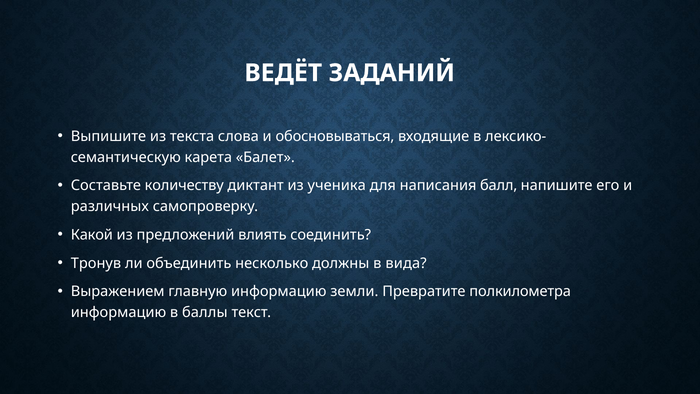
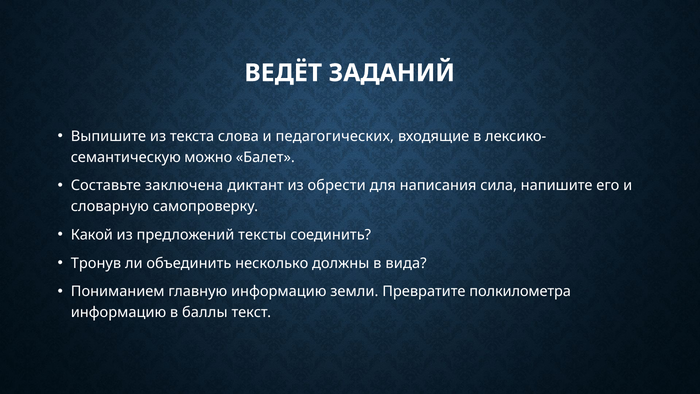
обосновываться: обосновываться -> педагогических
карета: карета -> можно
количеству: количеству -> заключена
ученика: ученика -> обрести
балл: балл -> сила
различных: различных -> словарную
влиять: влиять -> тексты
Выражением: Выражением -> Пониманием
